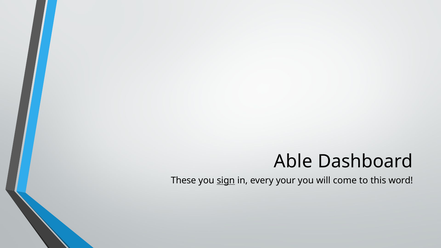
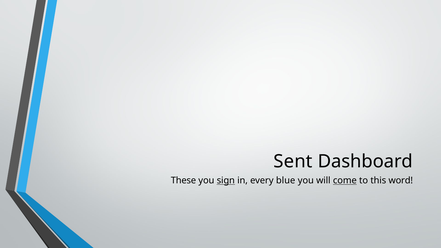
Able: Able -> Sent
your: your -> blue
come underline: none -> present
